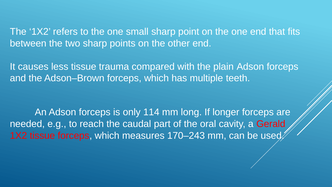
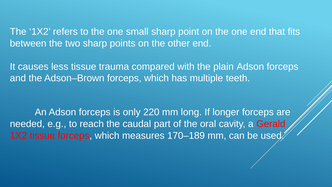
114: 114 -> 220
170–243: 170–243 -> 170–189
